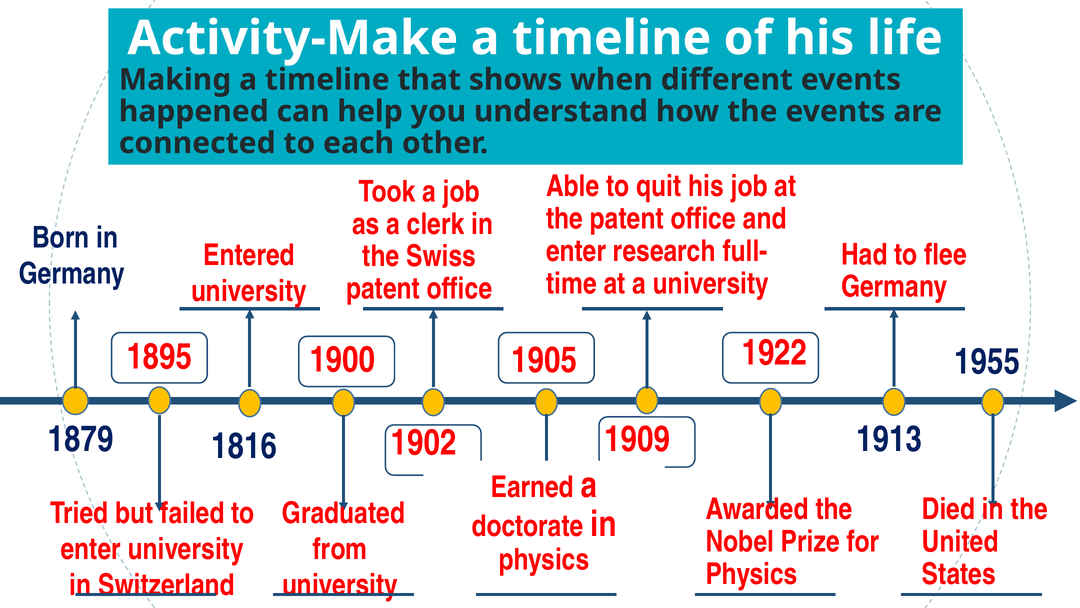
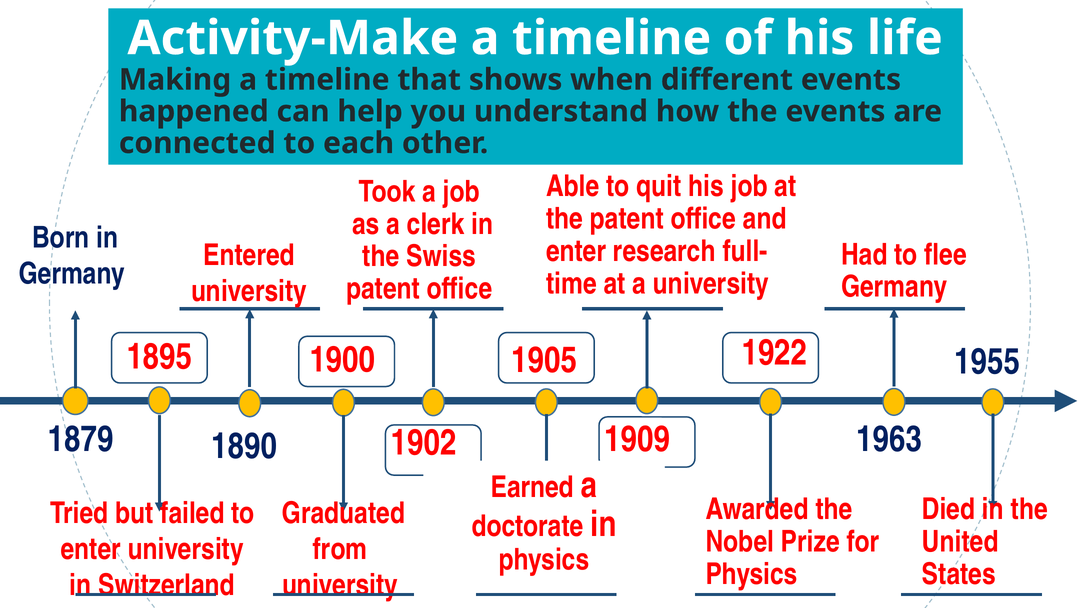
1816: 1816 -> 1890
1913: 1913 -> 1963
